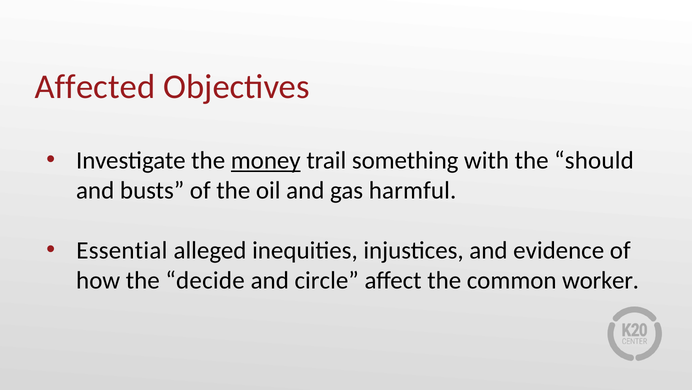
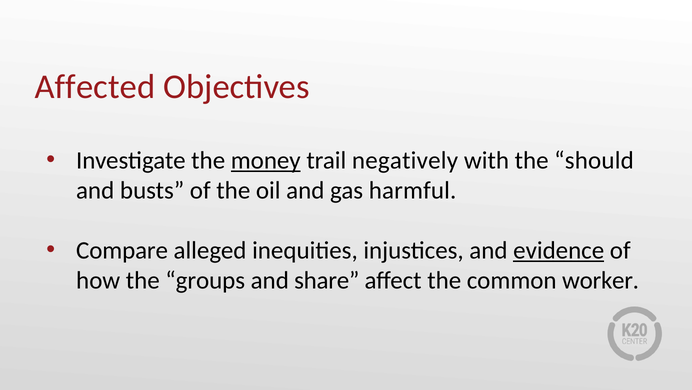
something: something -> negatively
Essential: Essential -> Compare
evidence underline: none -> present
decide: decide -> groups
circle: circle -> share
